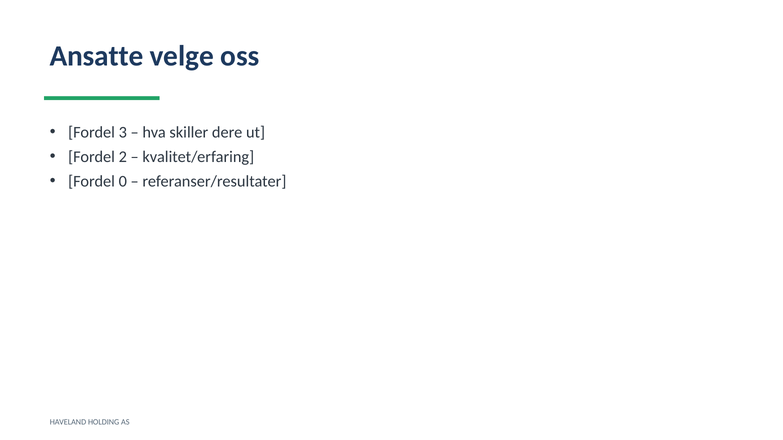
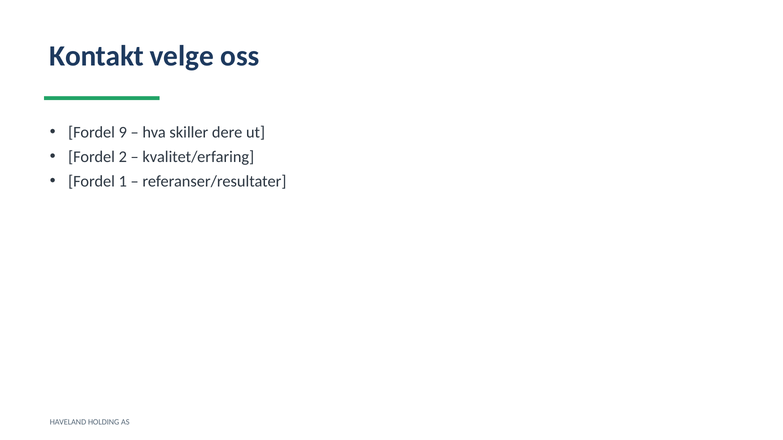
Ansatte: Ansatte -> Kontakt
3: 3 -> 9
0: 0 -> 1
